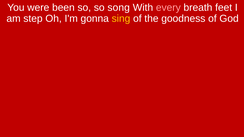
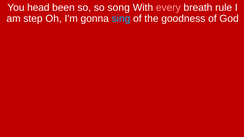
were: were -> head
feet: feet -> rule
sing colour: yellow -> light blue
